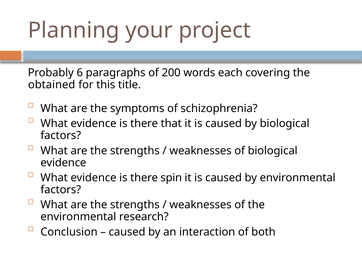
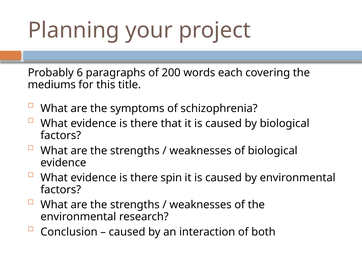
obtained: obtained -> mediums
